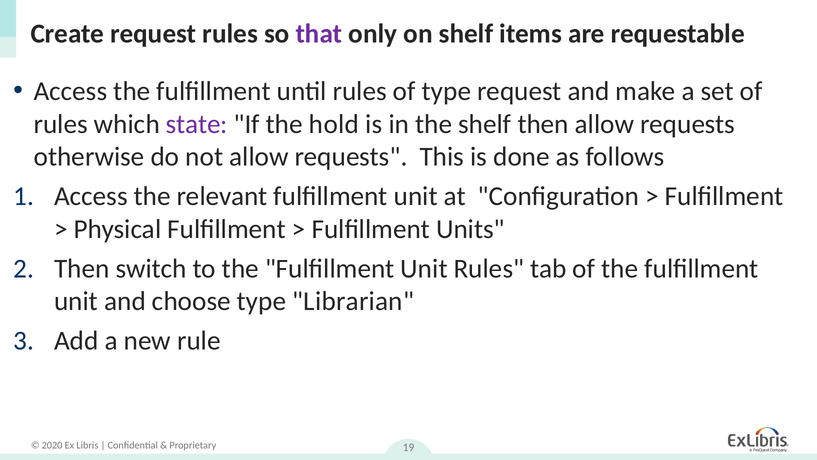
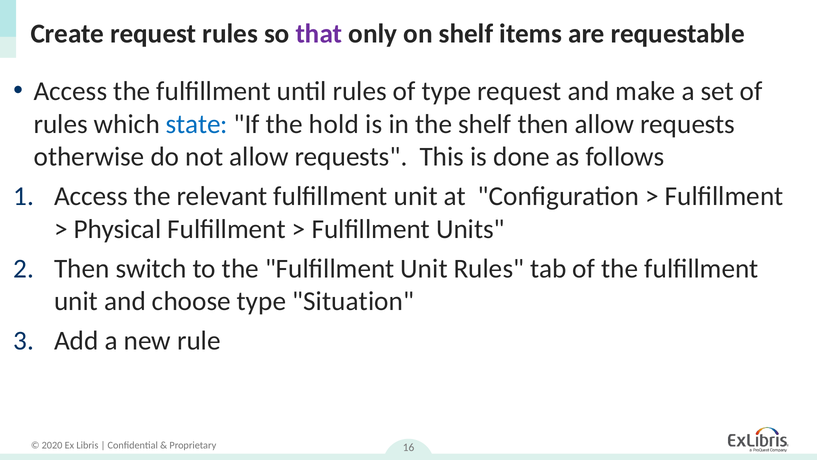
state colour: purple -> blue
Librarian: Librarian -> Situation
19: 19 -> 16
